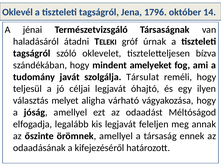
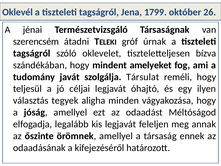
1796: 1796 -> 1799
14: 14 -> 26
haladásáról: haladásáról -> szerencsém
melyet: melyet -> tegyek
várható: várható -> minden
